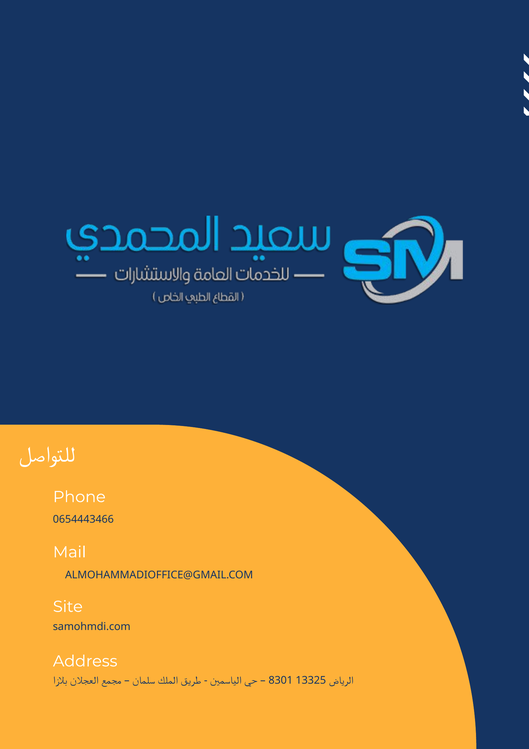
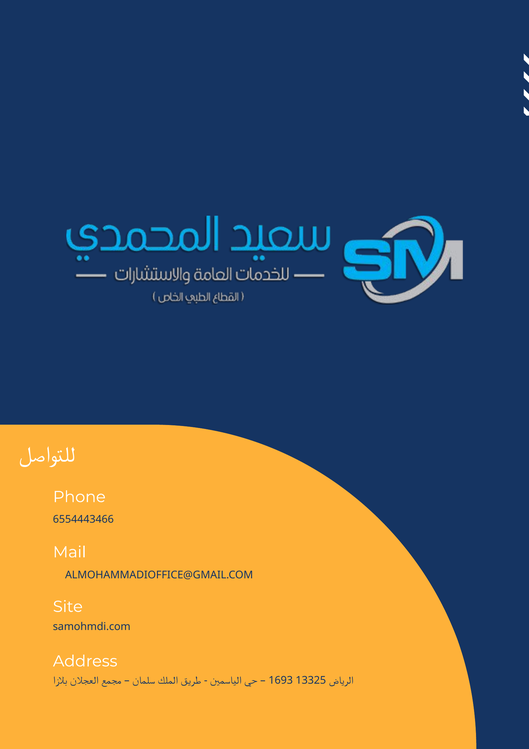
0654443466: 0654443466 -> 6554443466
8301: 8301 -> 1693
